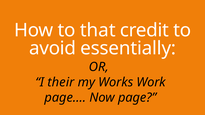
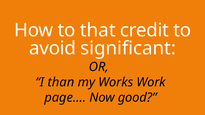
essentially: essentially -> significant
their: their -> than
page: page -> good
